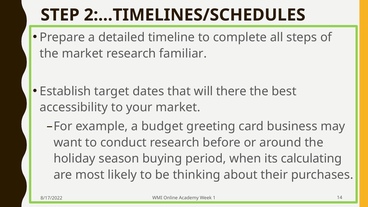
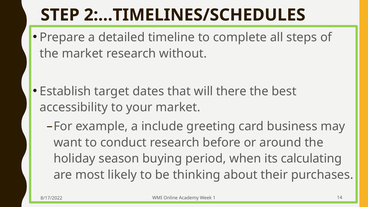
familiar: familiar -> without
budget: budget -> include
